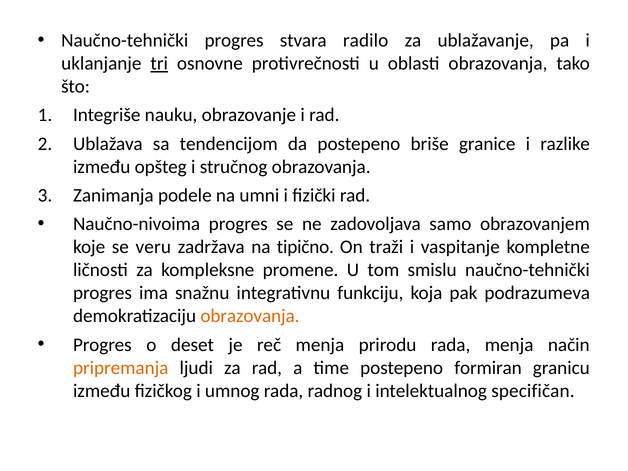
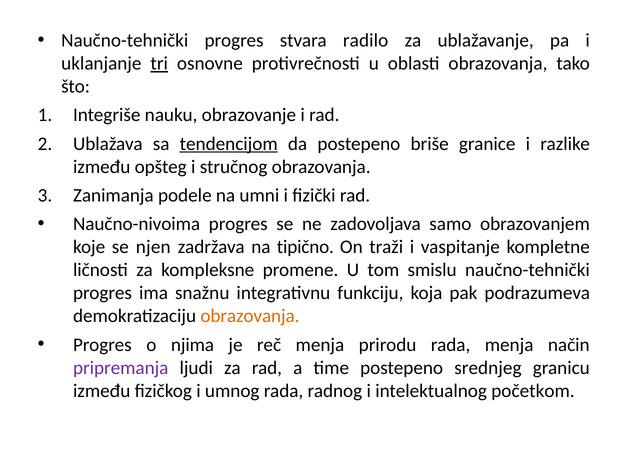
tendencijom underline: none -> present
veru: veru -> njen
deset: deset -> njima
pripremanja colour: orange -> purple
formiran: formiran -> srednjeg
specifičan: specifičan -> početkom
